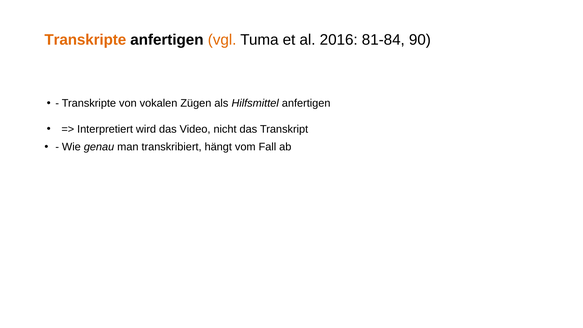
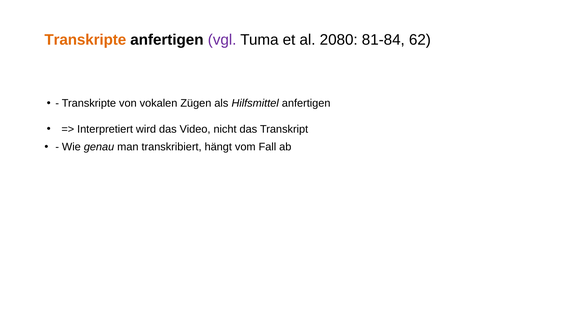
vgl colour: orange -> purple
2016: 2016 -> 2080
90: 90 -> 62
